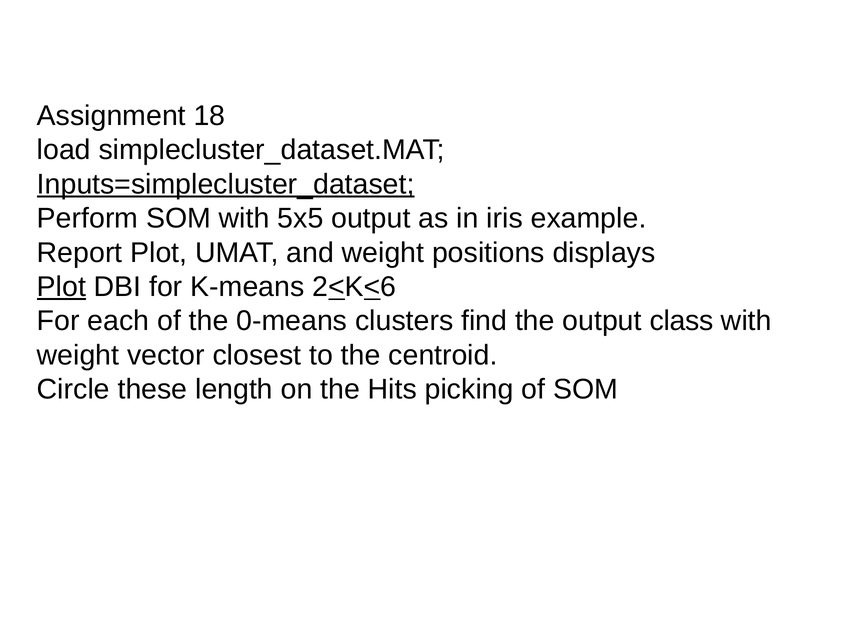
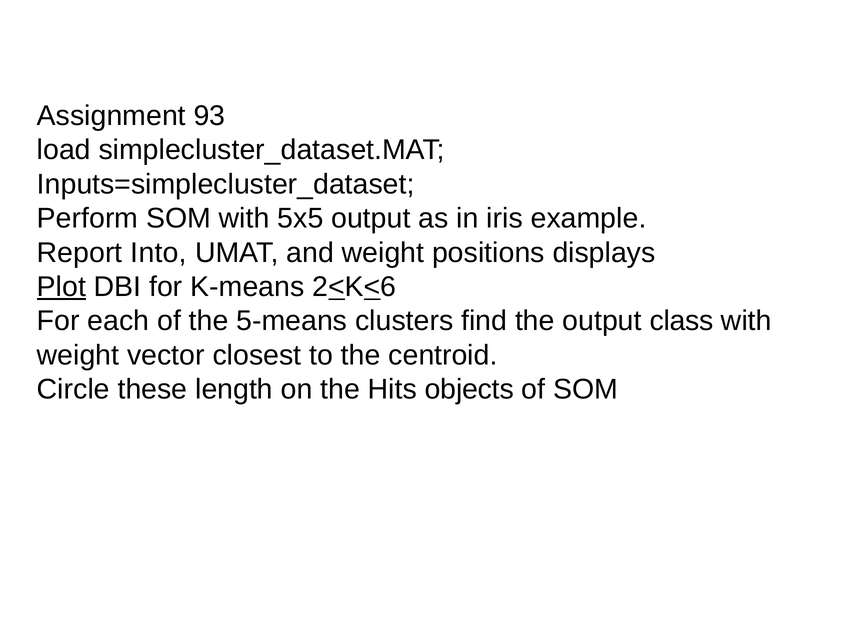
18: 18 -> 93
Inputs=simplecluster_dataset underline: present -> none
Report Plot: Plot -> Into
0-means: 0-means -> 5-means
picking: picking -> objects
